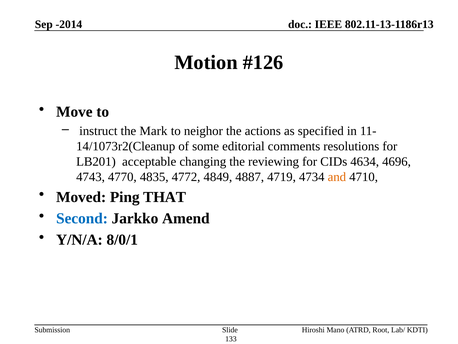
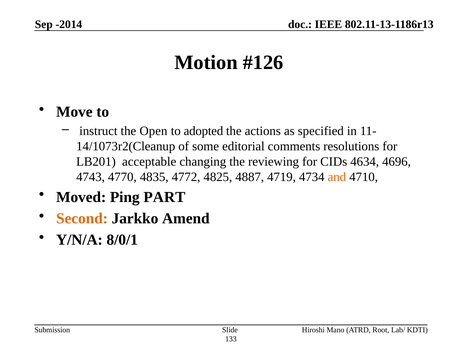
Mark: Mark -> Open
neighor: neighor -> adopted
4849: 4849 -> 4825
THAT: THAT -> PART
Second colour: blue -> orange
